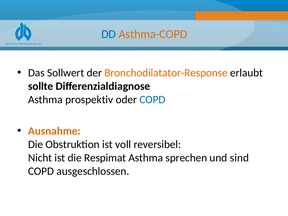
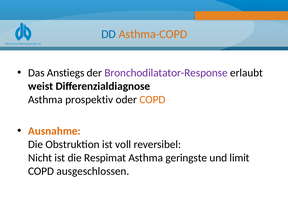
Sollwert: Sollwert -> Anstiegs
Bronchodilatator-Response colour: orange -> purple
sollte: sollte -> weist
COPD at (152, 100) colour: blue -> orange
sprechen: sprechen -> geringste
sind: sind -> limit
